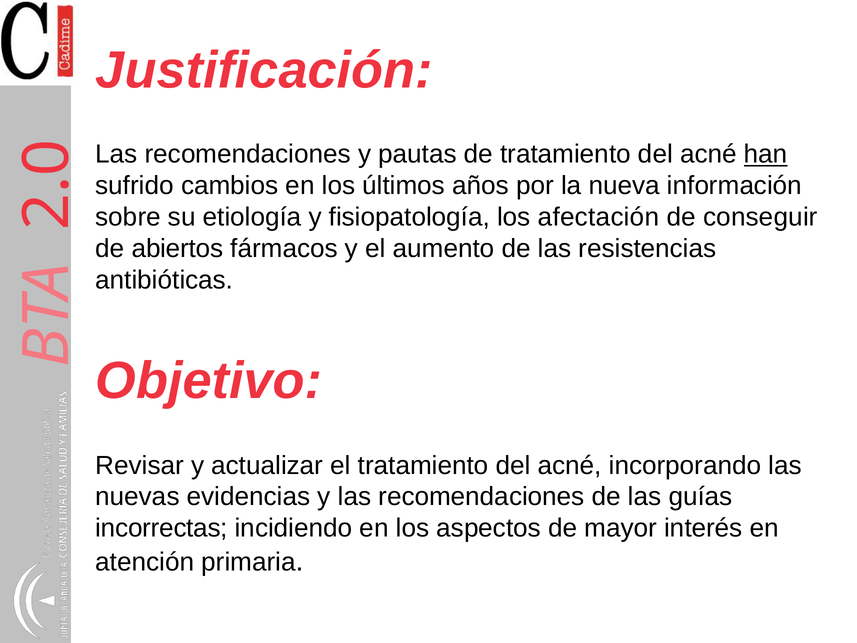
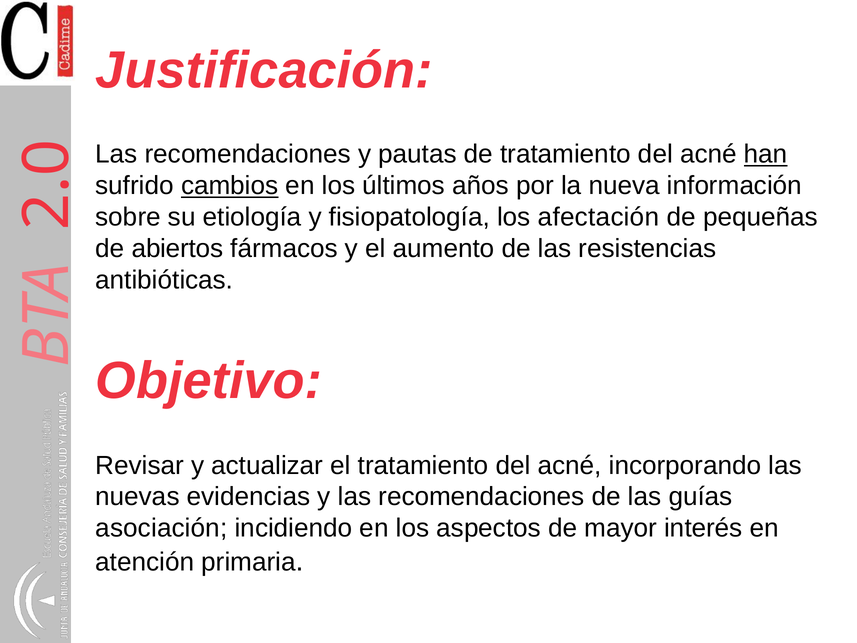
cambios underline: none -> present
conseguir: conseguir -> pequeñas
incorrectas: incorrectas -> asociación
